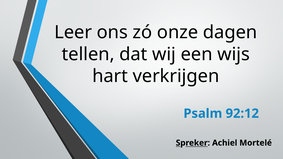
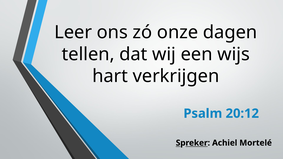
92:12: 92:12 -> 20:12
